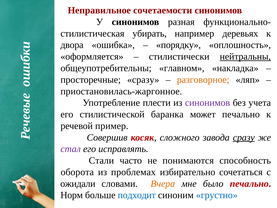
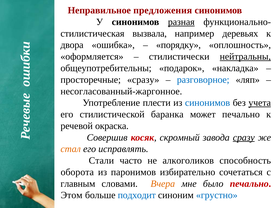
сочетаемости: сочетаемости -> предложения
разная underline: none -> present
убирать: убирать -> вызвала
главном: главном -> подарок
разговорное colour: orange -> blue
приостановилась-жаргонное: приостановилась-жаргонное -> несогласованный-жаргонное
синонимов at (208, 103) colour: purple -> blue
учета underline: none -> present
пример: пример -> окраска
сложного: сложного -> скромный
стал colour: purple -> orange
понимаются: понимаются -> алкоголиков
проблемах: проблемах -> паронимов
ожидали: ожидали -> главным
Норм: Норм -> Этом
